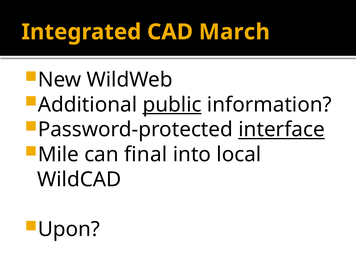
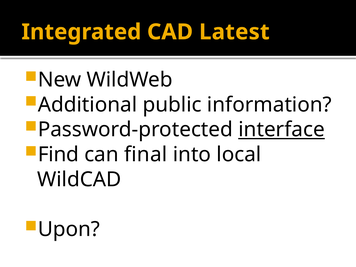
March: March -> Latest
public underline: present -> none
Mile: Mile -> Find
